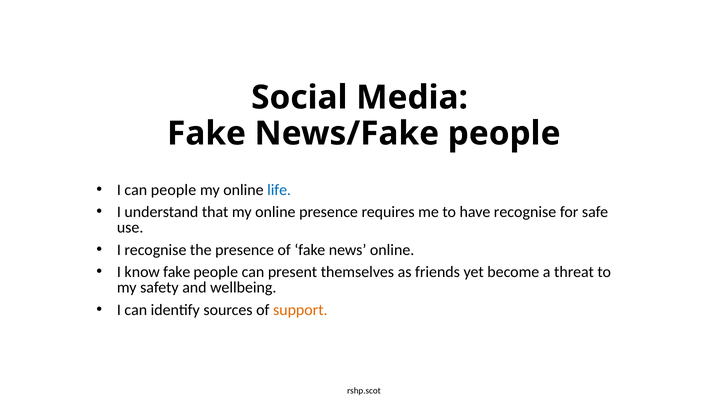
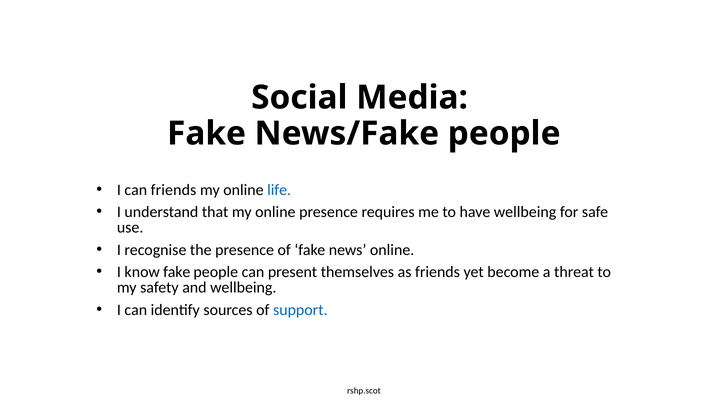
can people: people -> friends
have recognise: recognise -> wellbeing
support colour: orange -> blue
